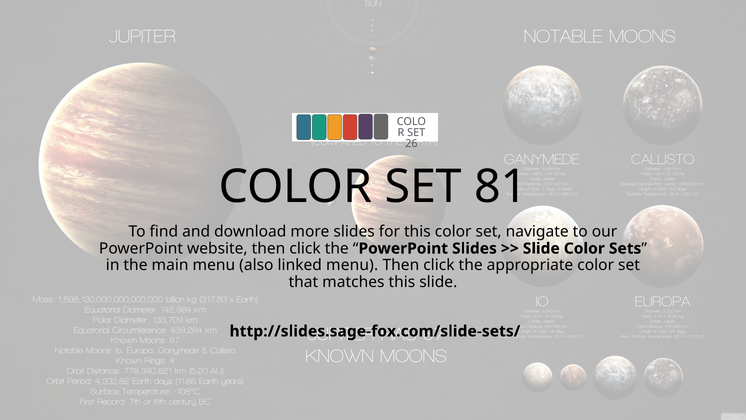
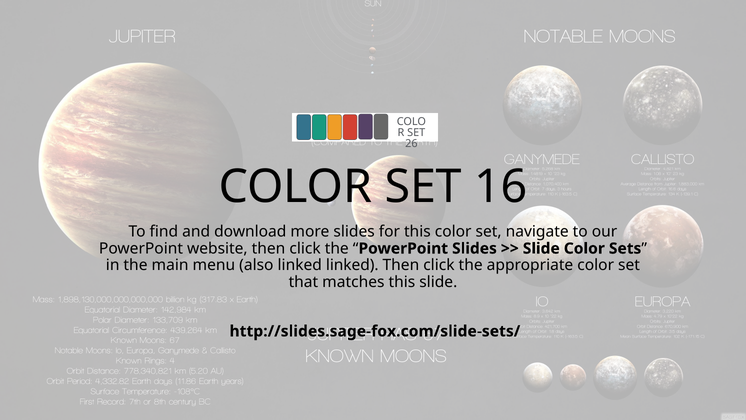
81: 81 -> 16
linked menu: menu -> linked
